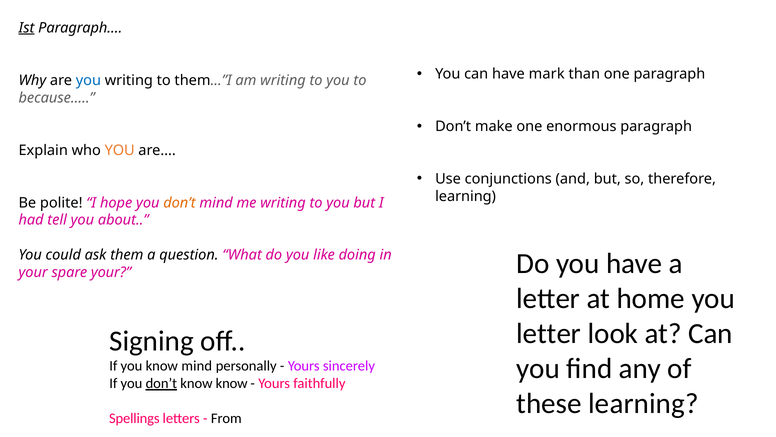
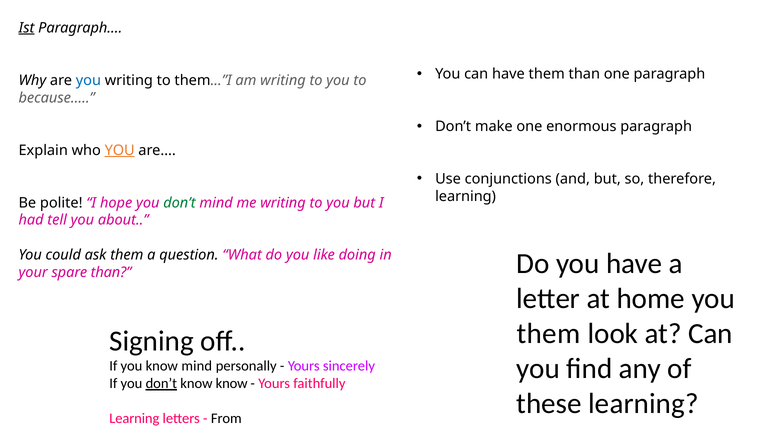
have mark: mark -> them
YOU at (120, 150) underline: none -> present
don’t at (179, 202) colour: orange -> green
spare your: your -> than
letter at (549, 333): letter -> them
Spellings at (134, 418): Spellings -> Learning
